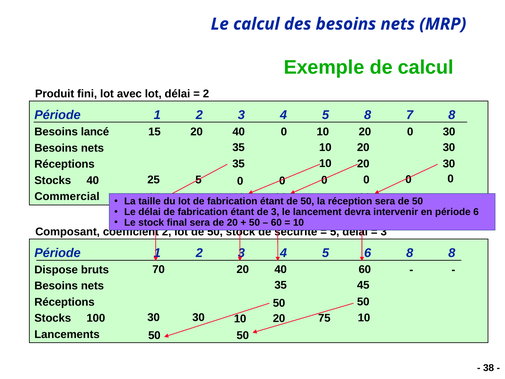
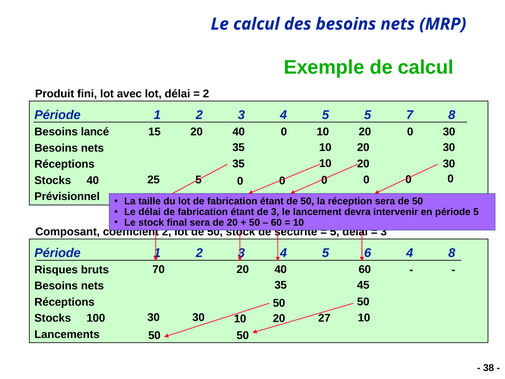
5 8: 8 -> 5
Commercial: Commercial -> Prévisionnel
période 6: 6 -> 5
6 8: 8 -> 4
Dispose: Dispose -> Risques
75: 75 -> 27
